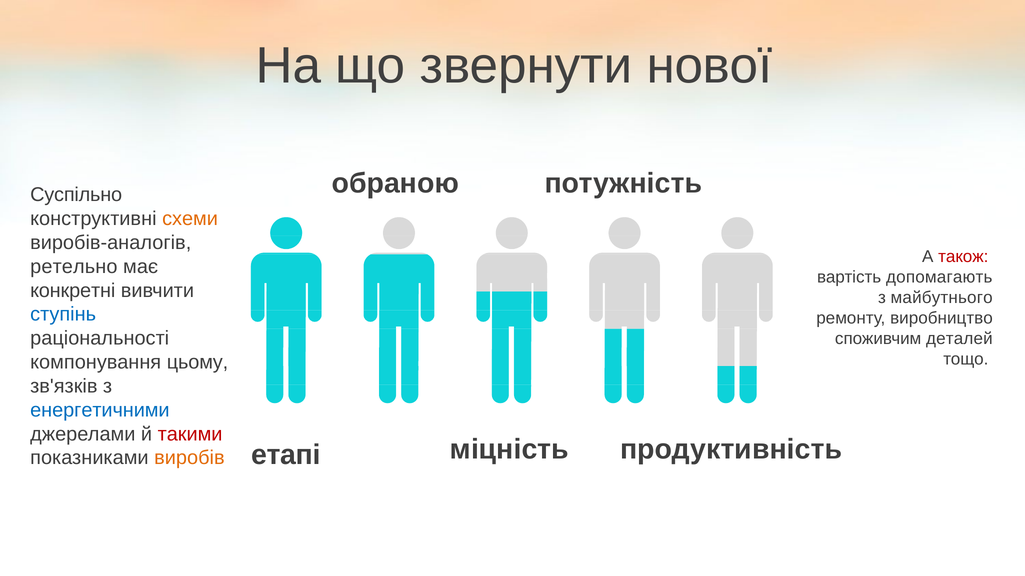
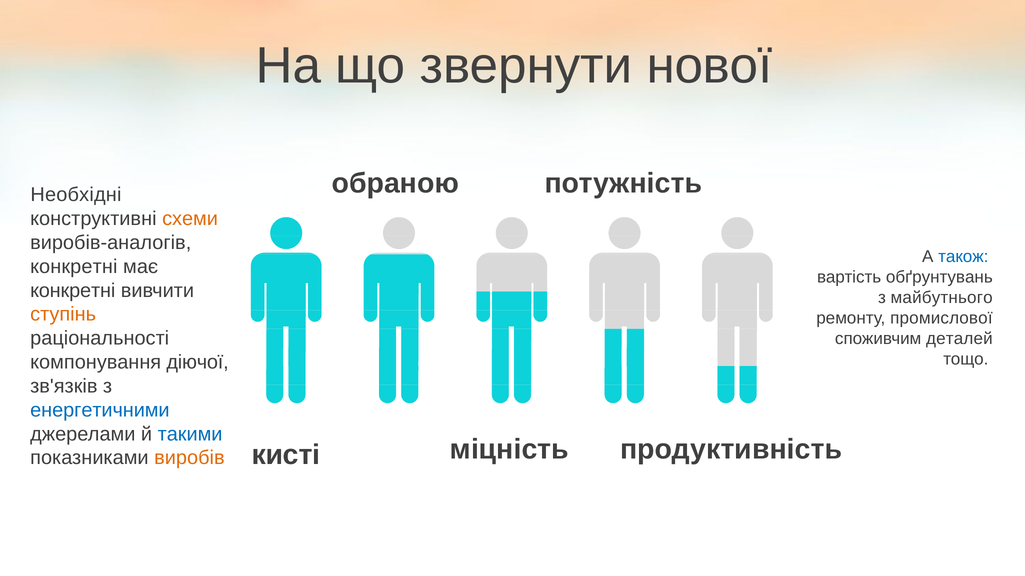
Суспільно: Суспільно -> Необхідні
також colour: red -> blue
ретельно at (74, 267): ретельно -> конкретні
допомагають: допомагають -> обґрунтувань
ступінь colour: blue -> orange
виробництво: виробництво -> промислової
цьому: цьому -> діючої
такими colour: red -> blue
етапі: етапі -> кисті
